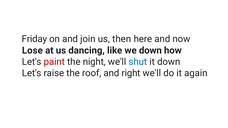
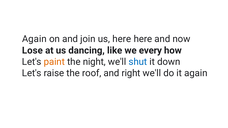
Friday at (34, 39): Friday -> Again
us then: then -> here
we down: down -> every
paint colour: red -> orange
